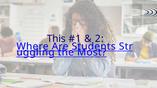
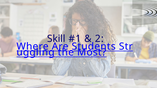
This: This -> Skill
